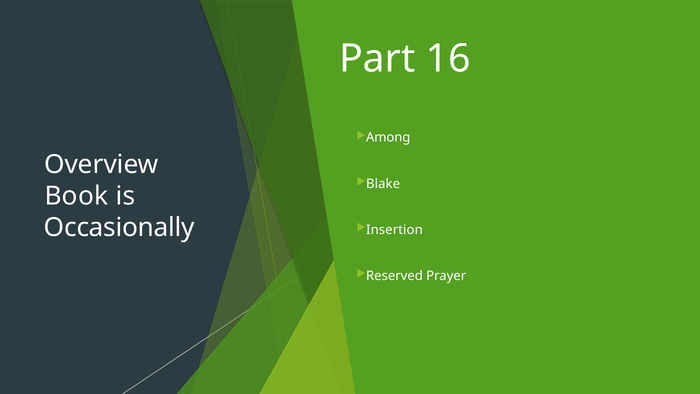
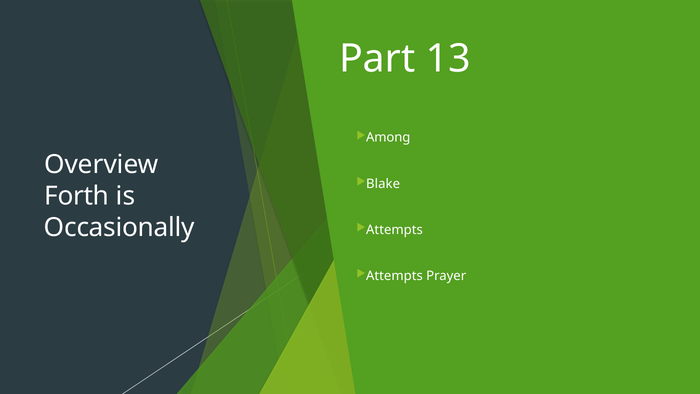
16: 16 -> 13
Book: Book -> Forth
Insertion at (394, 230): Insertion -> Attempts
Reserved at (394, 276): Reserved -> Attempts
